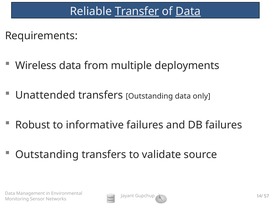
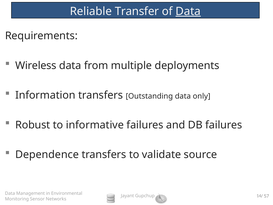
Transfer underline: present -> none
Unattended: Unattended -> Information
Outstanding at (47, 155): Outstanding -> Dependence
